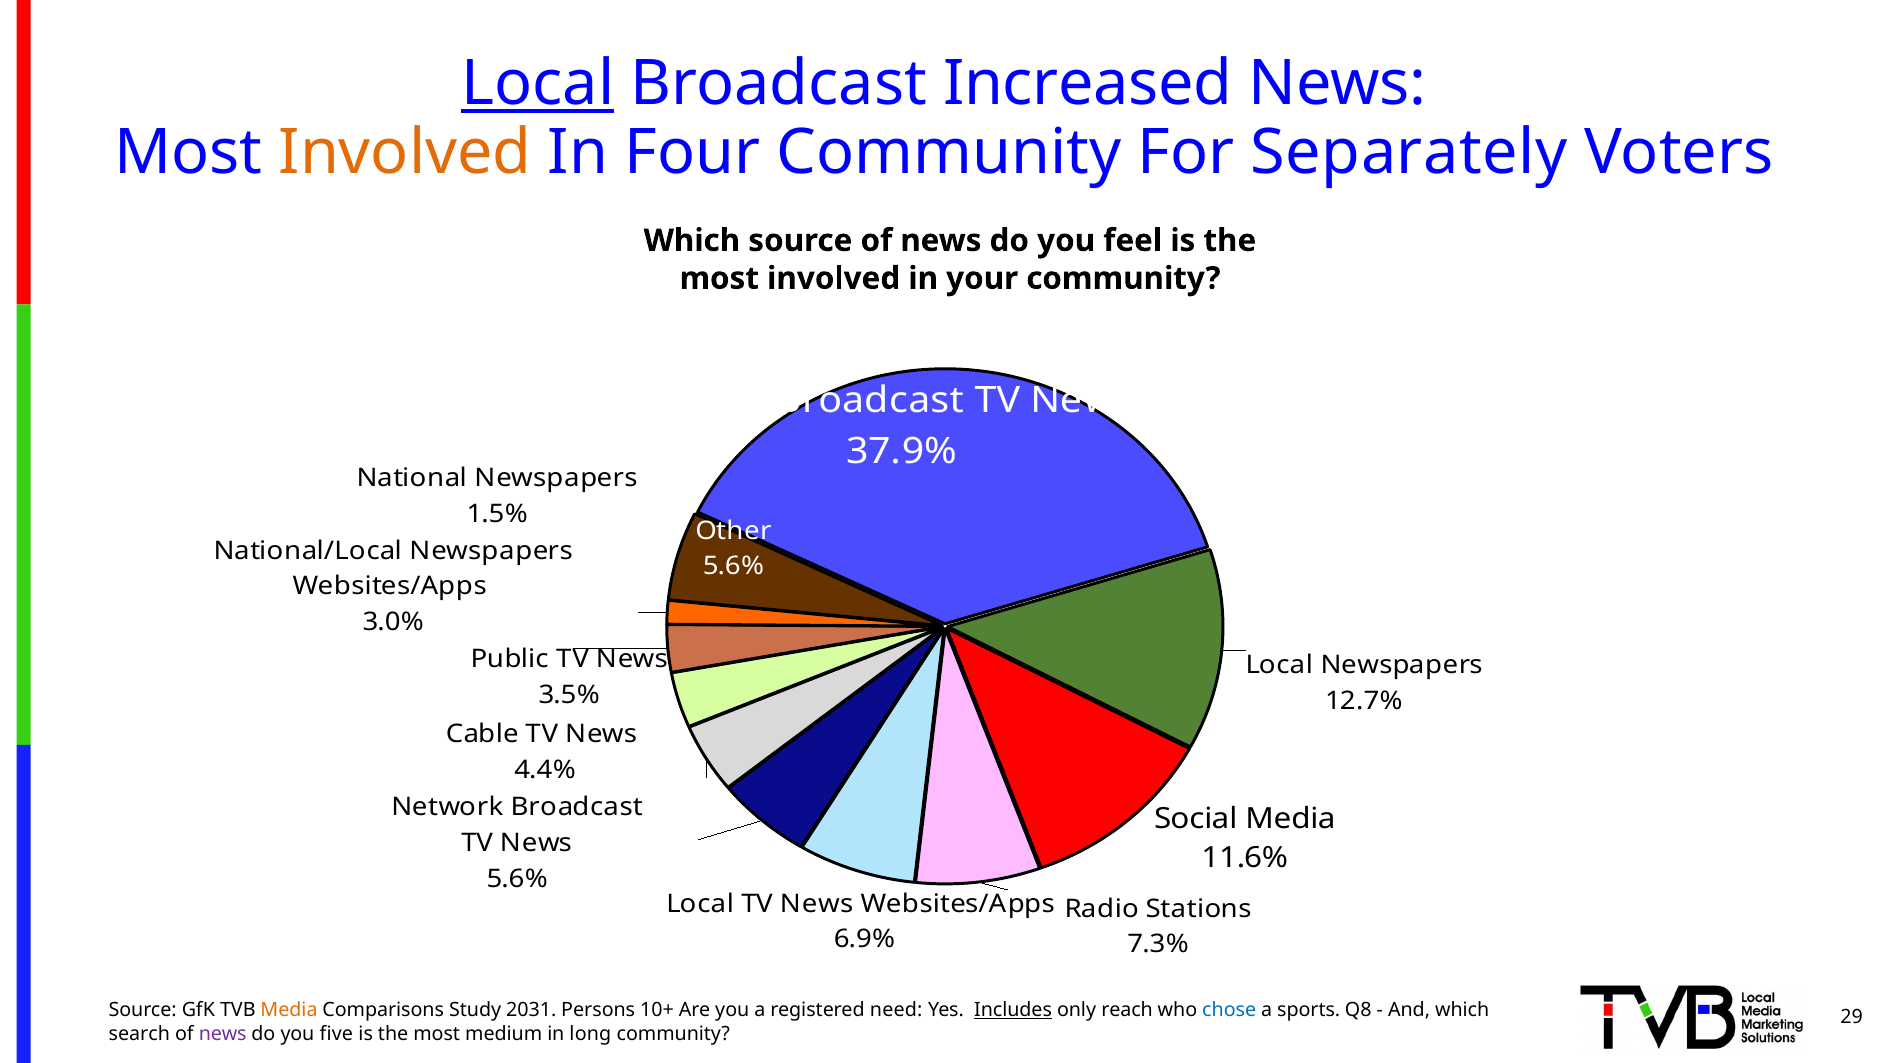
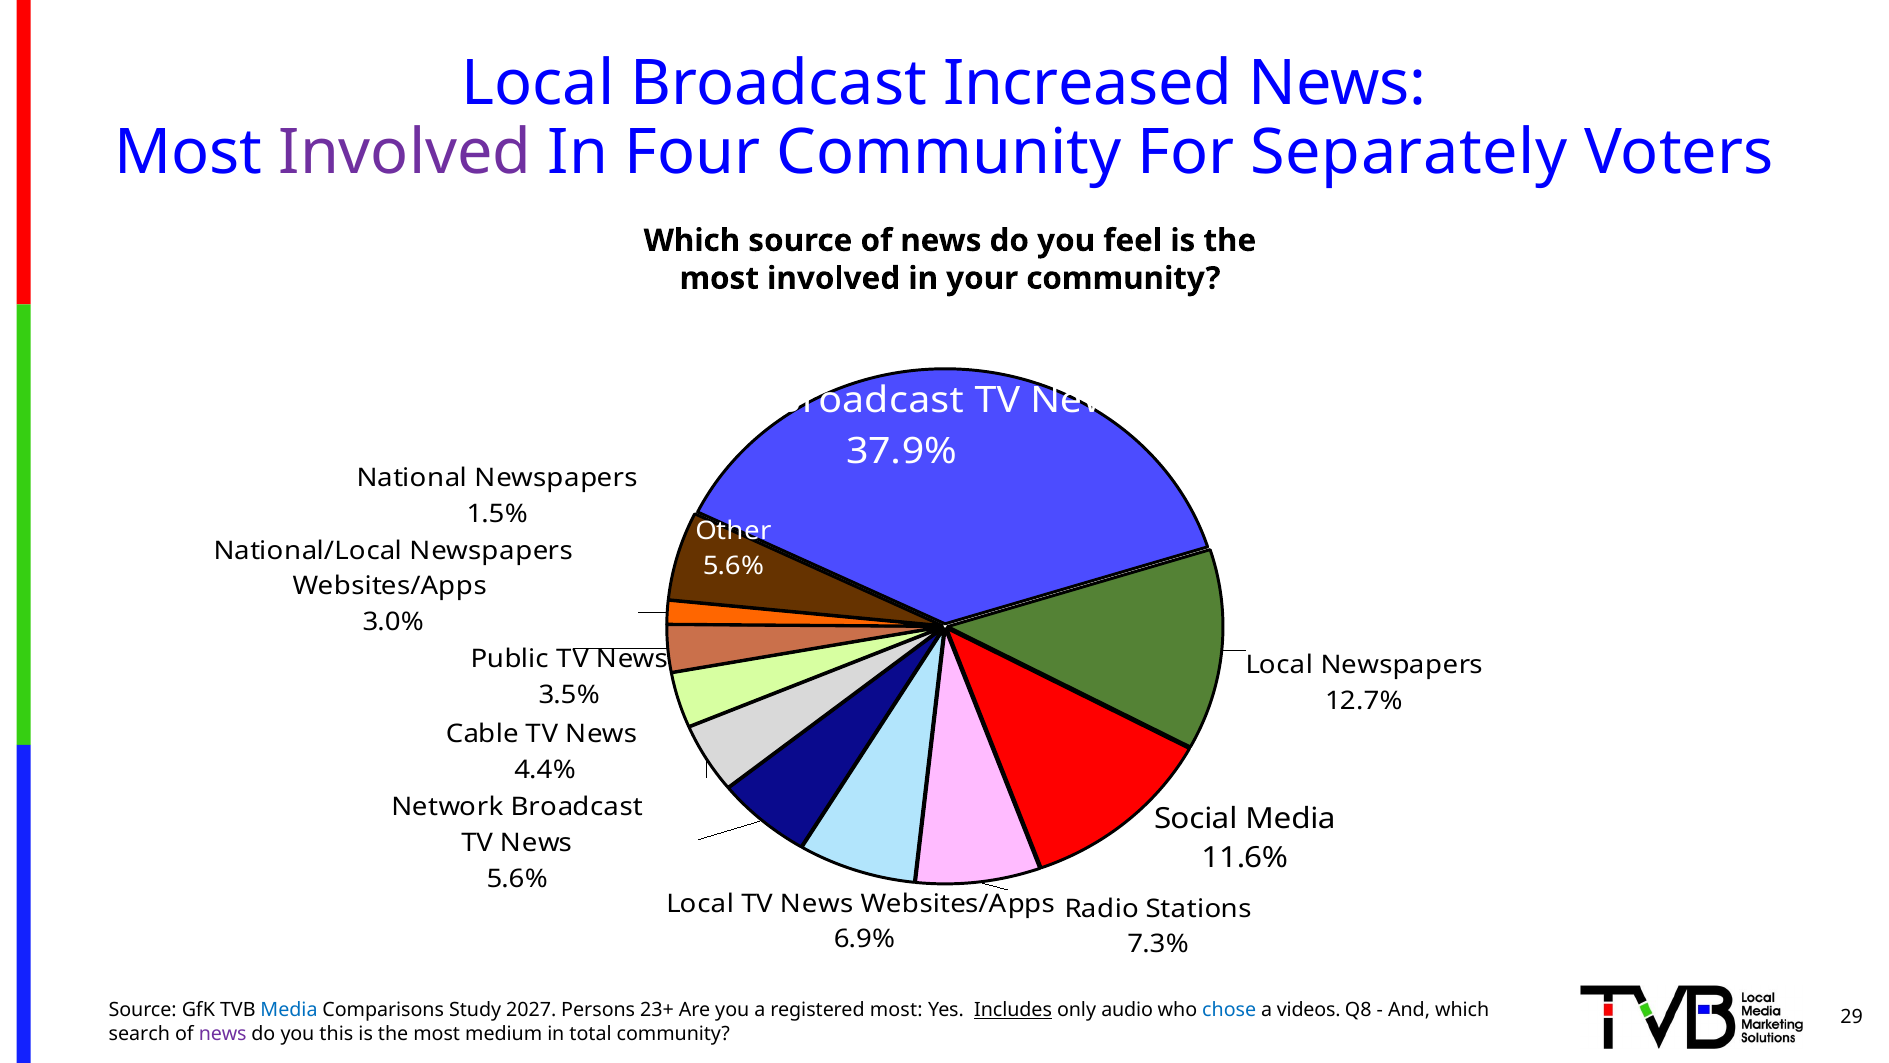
Local at (538, 84) underline: present -> none
Involved at (405, 152) colour: orange -> purple
Media at (289, 1009) colour: orange -> blue
2031: 2031 -> 2027
10+: 10+ -> 23+
registered need: need -> most
reach: reach -> audio
sports: sports -> videos
five: five -> this
long: long -> total
